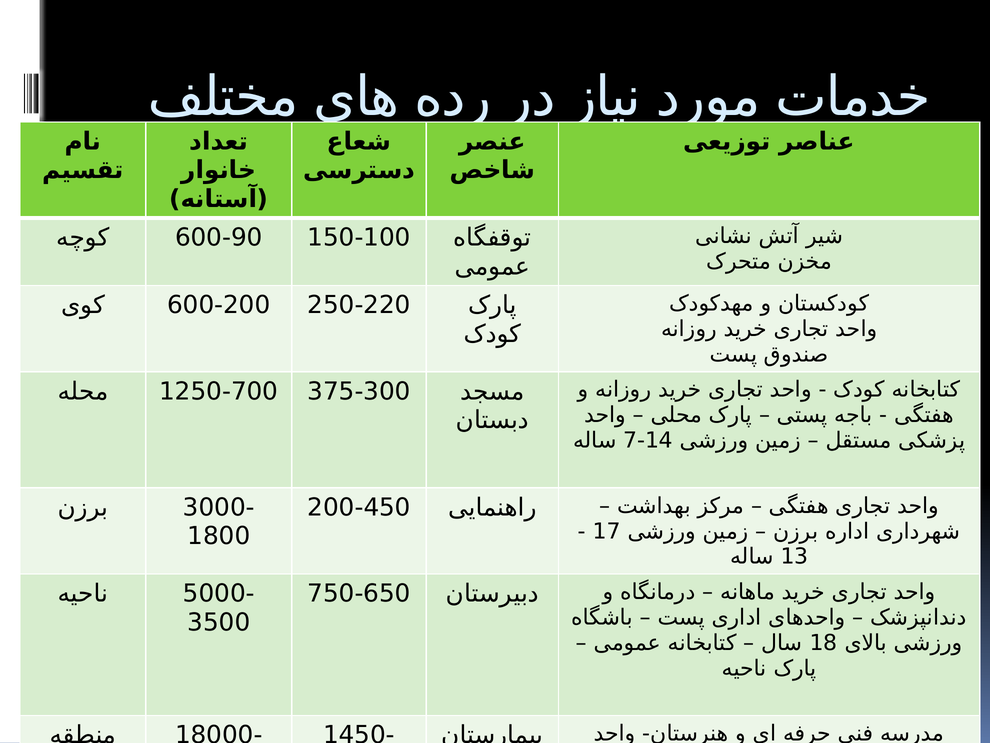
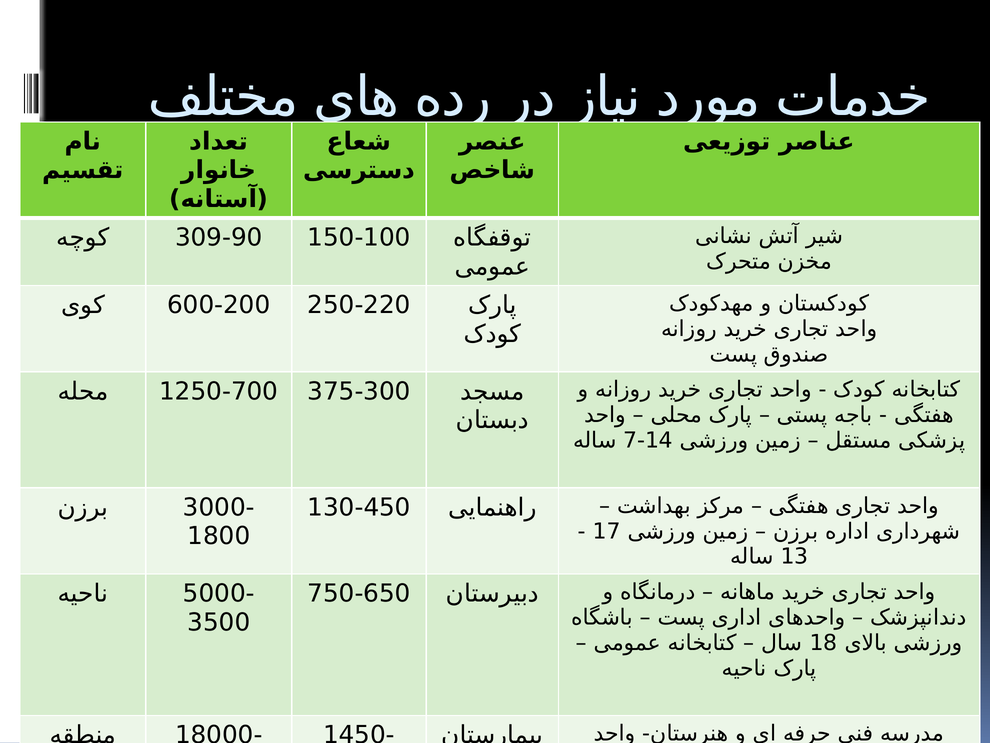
600-90: 600-90 -> 309-90
200-450: 200-450 -> 130-450
